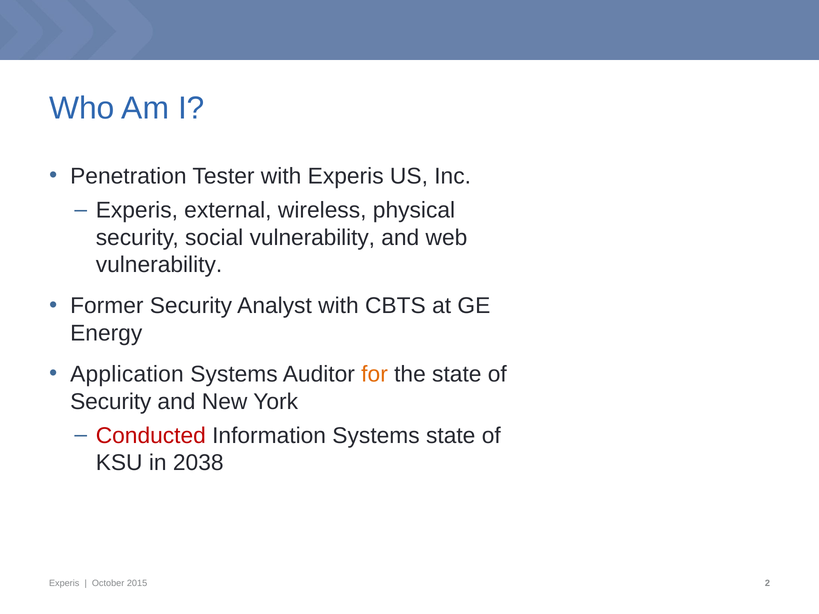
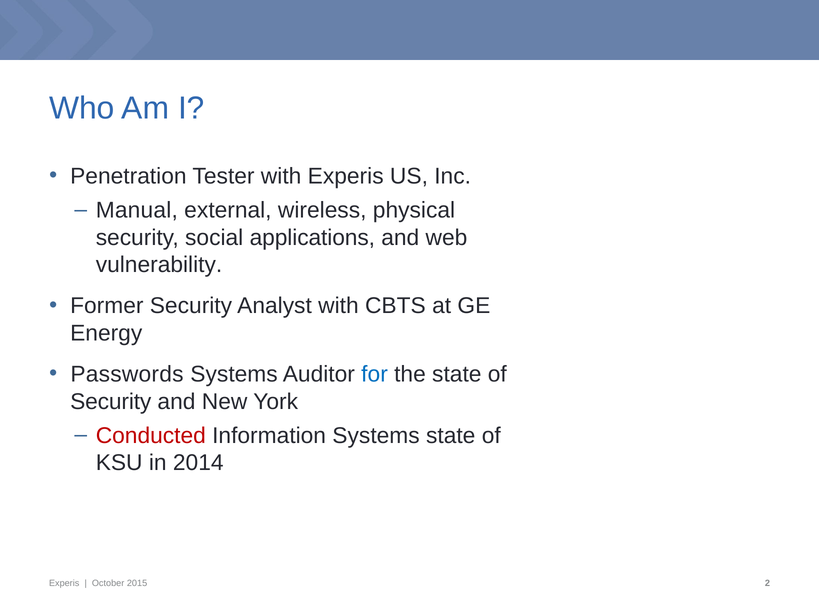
Experis at (137, 210): Experis -> Manual
social vulnerability: vulnerability -> applications
Application: Application -> Passwords
for colour: orange -> blue
2038: 2038 -> 2014
